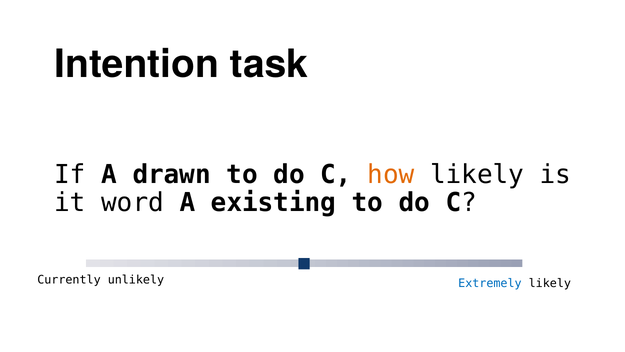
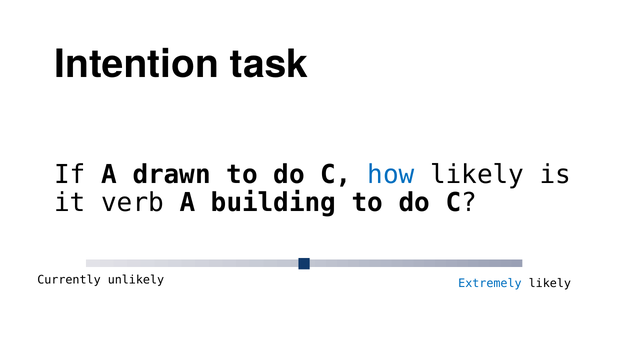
how colour: orange -> blue
word: word -> verb
existing: existing -> building
